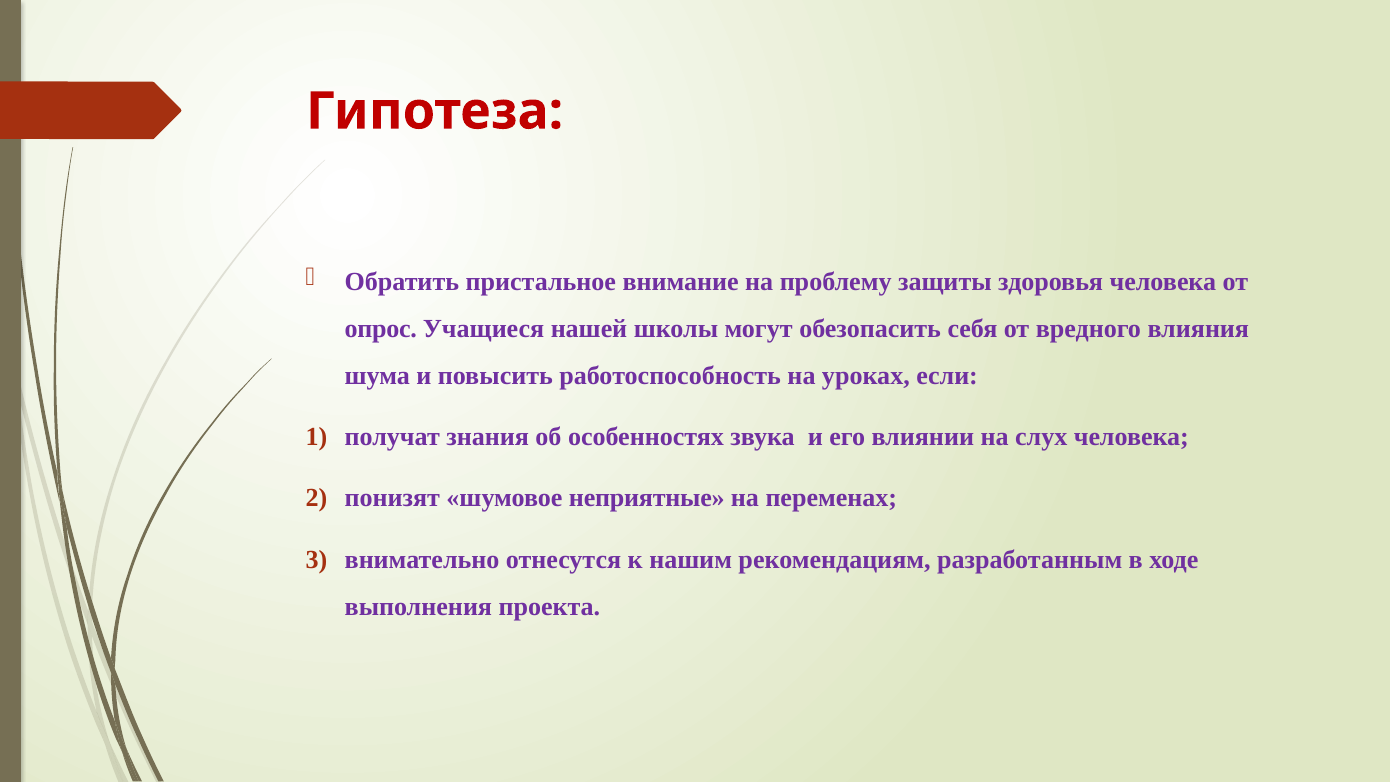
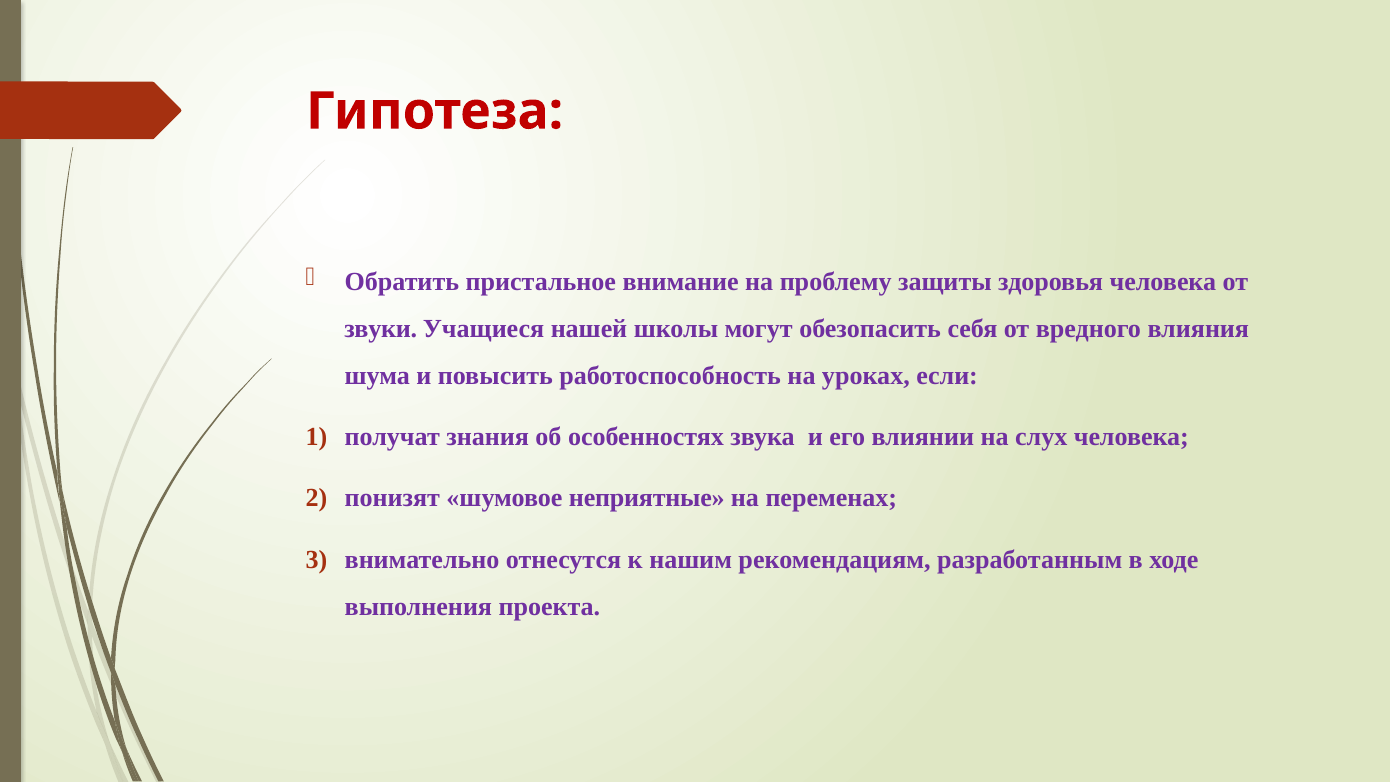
опрос: опрос -> звуки
